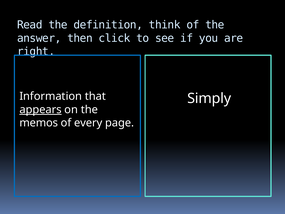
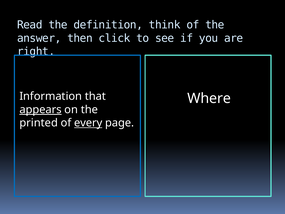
Simply: Simply -> Where
memos: memos -> printed
every underline: none -> present
